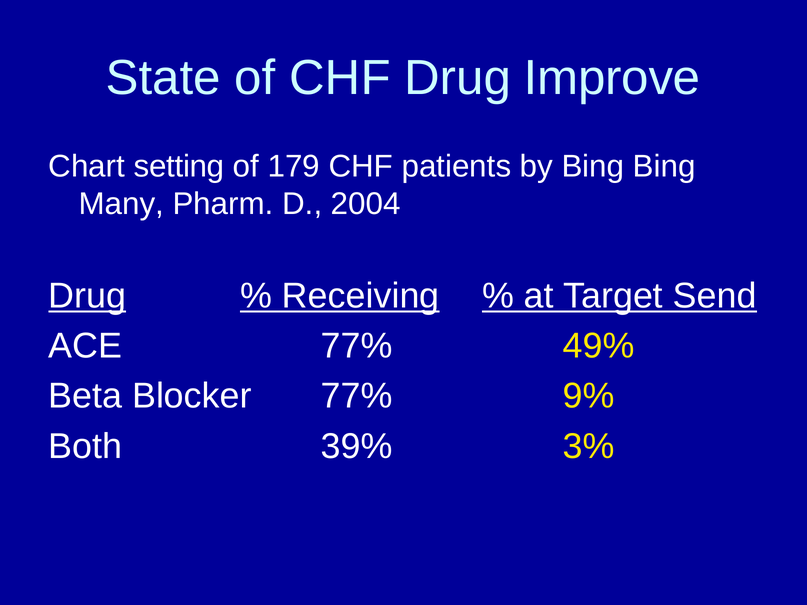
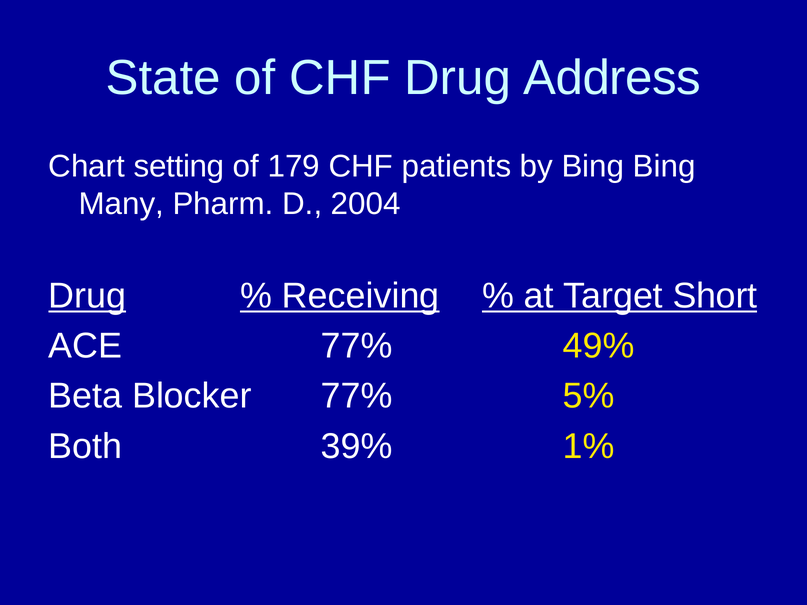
Improve: Improve -> Address
Send: Send -> Short
9%: 9% -> 5%
3%: 3% -> 1%
